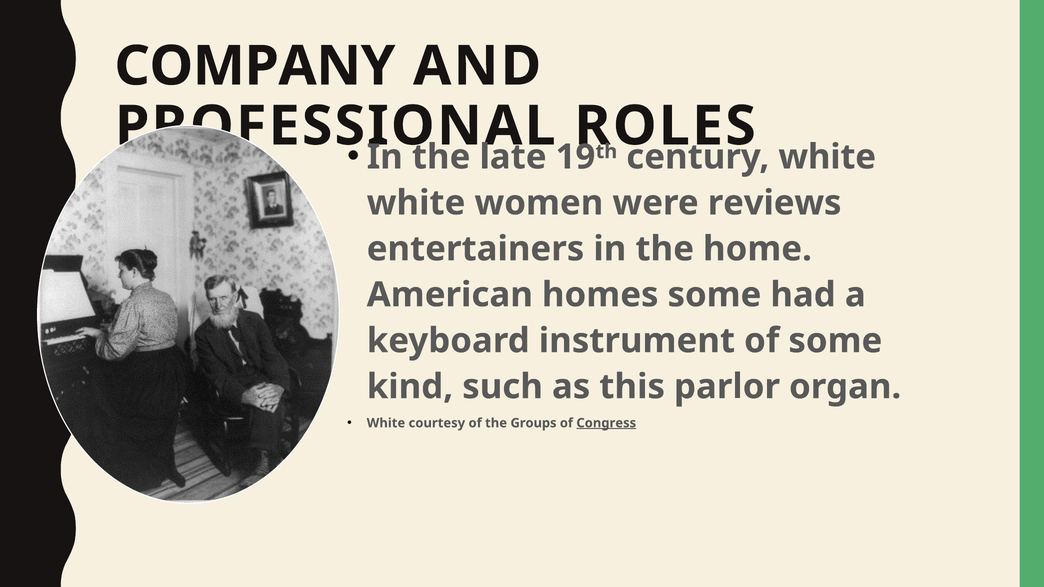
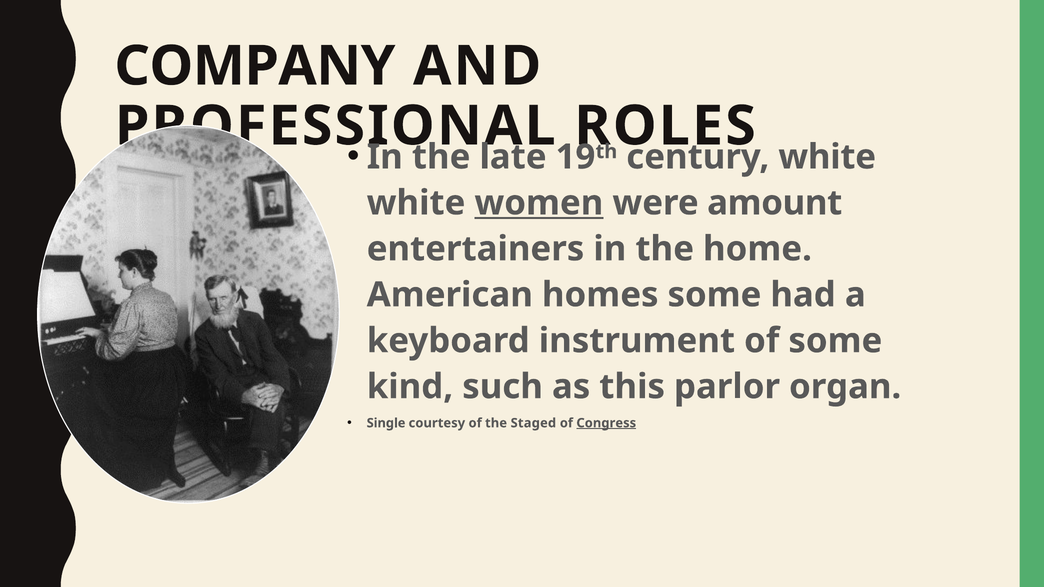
women underline: none -> present
reviews: reviews -> amount
White at (386, 423): White -> Single
Groups: Groups -> Staged
